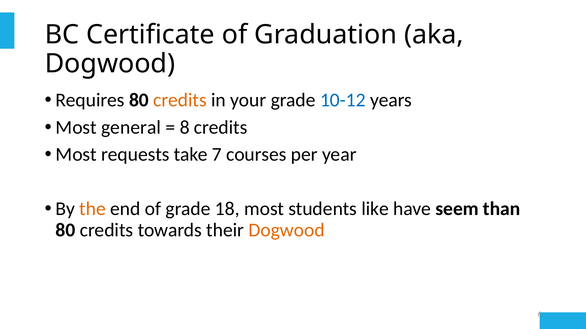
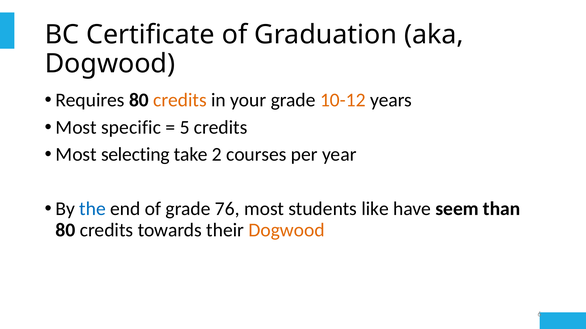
10-12 colour: blue -> orange
general: general -> specific
8: 8 -> 5
requests: requests -> selecting
7: 7 -> 2
the colour: orange -> blue
18: 18 -> 76
